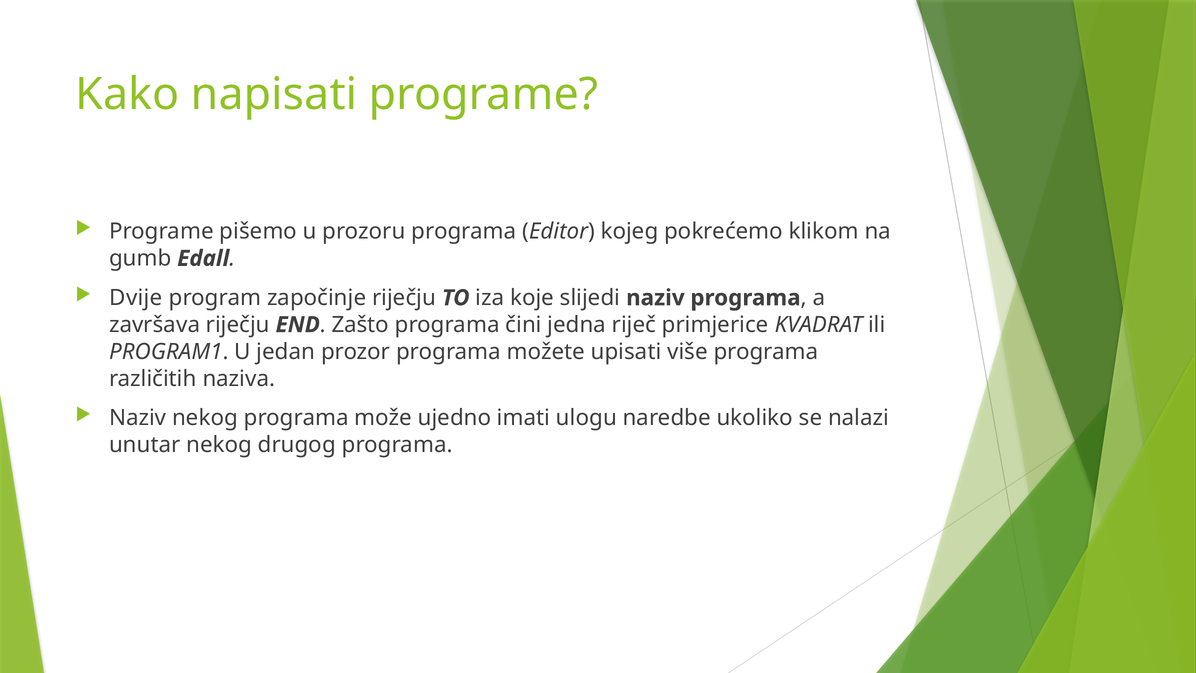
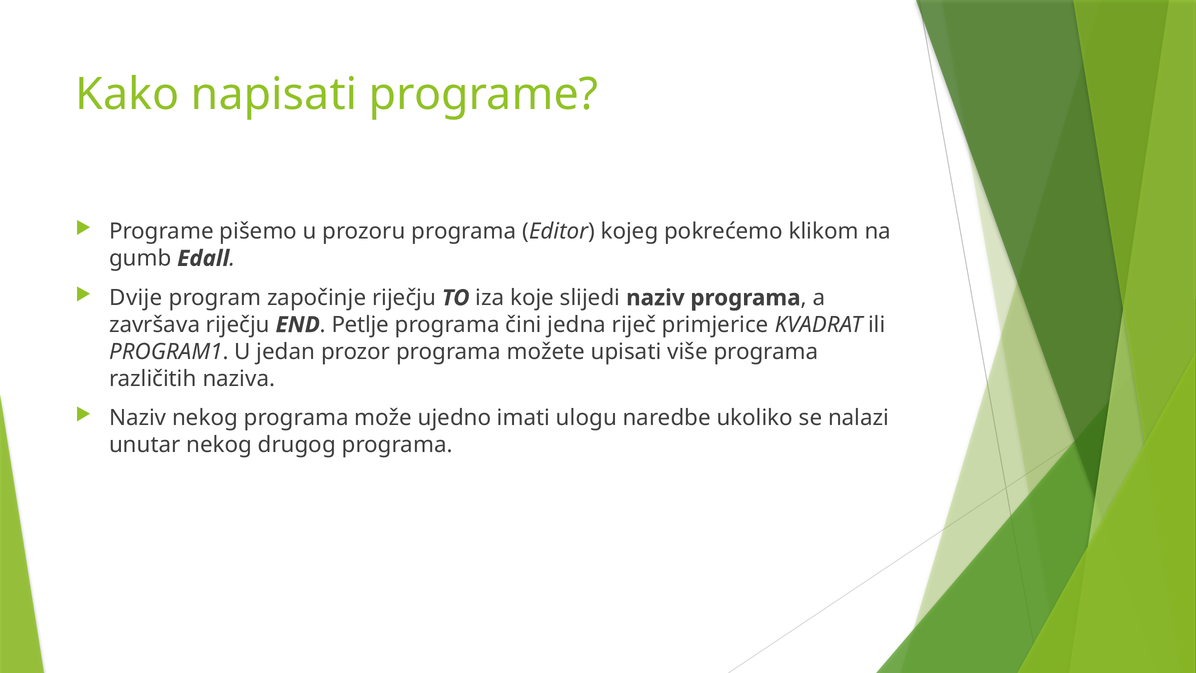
Zašto: Zašto -> Petlje
